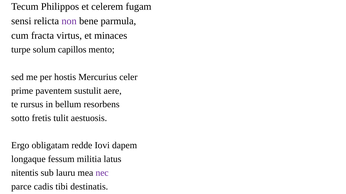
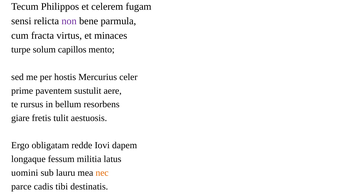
sotto: sotto -> giare
nitentis: nitentis -> uomini
nec colour: purple -> orange
